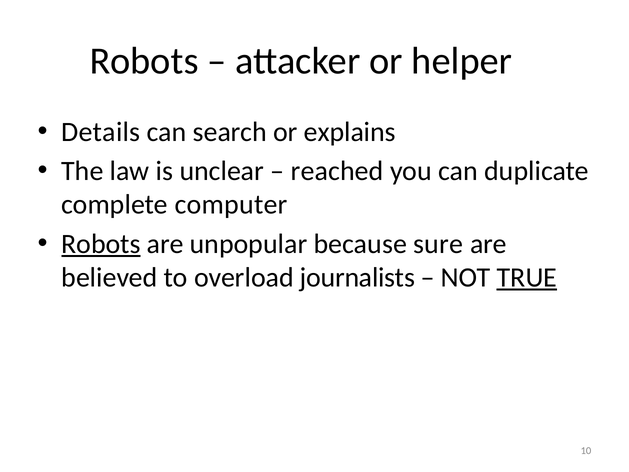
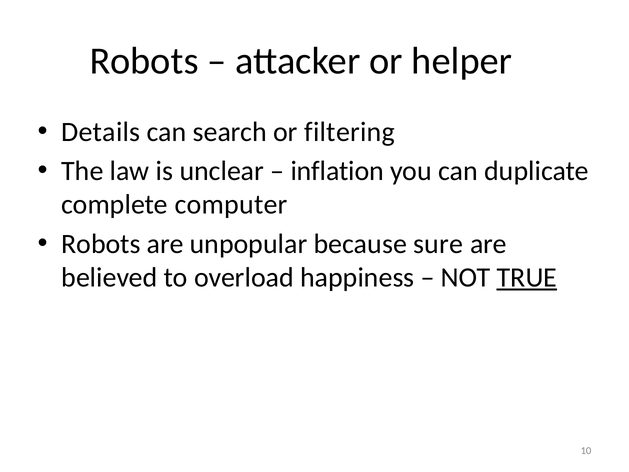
explains: explains -> filtering
reached: reached -> inflation
Robots at (101, 244) underline: present -> none
journalists: journalists -> happiness
